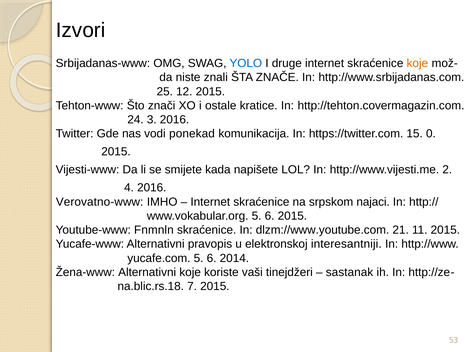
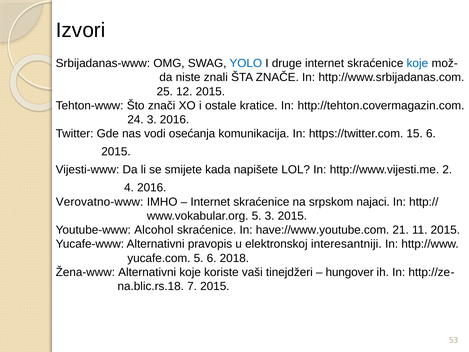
koje at (417, 63) colour: orange -> blue
ponekad: ponekad -> osećanja
15 0: 0 -> 6
www.vokabular.org 5 6: 6 -> 3
Fnmnln: Fnmnln -> Alcohol
dlzm://www.youtube.com: dlzm://www.youtube.com -> have://www.youtube.com
2014: 2014 -> 2018
sastanak: sastanak -> hungover
